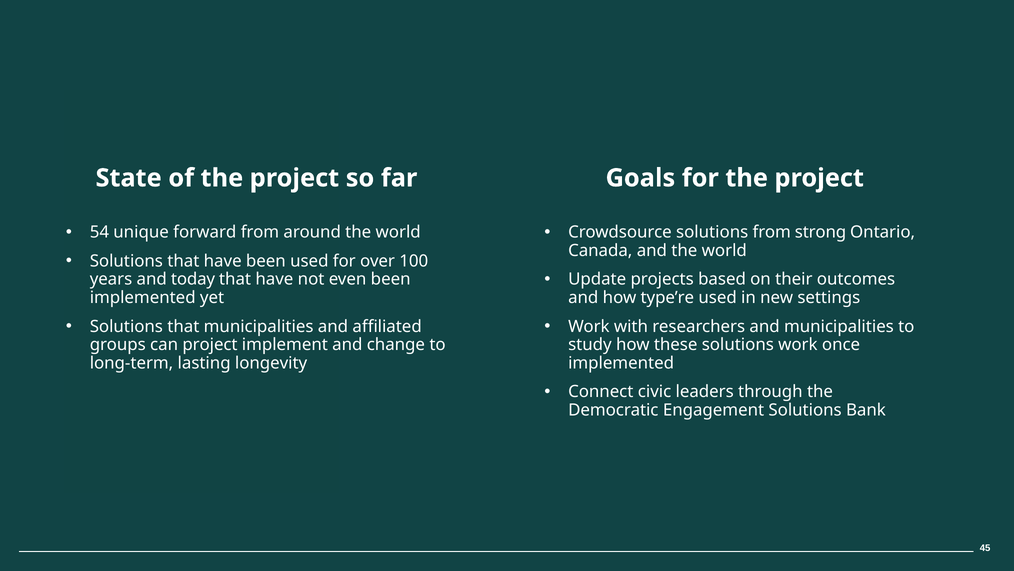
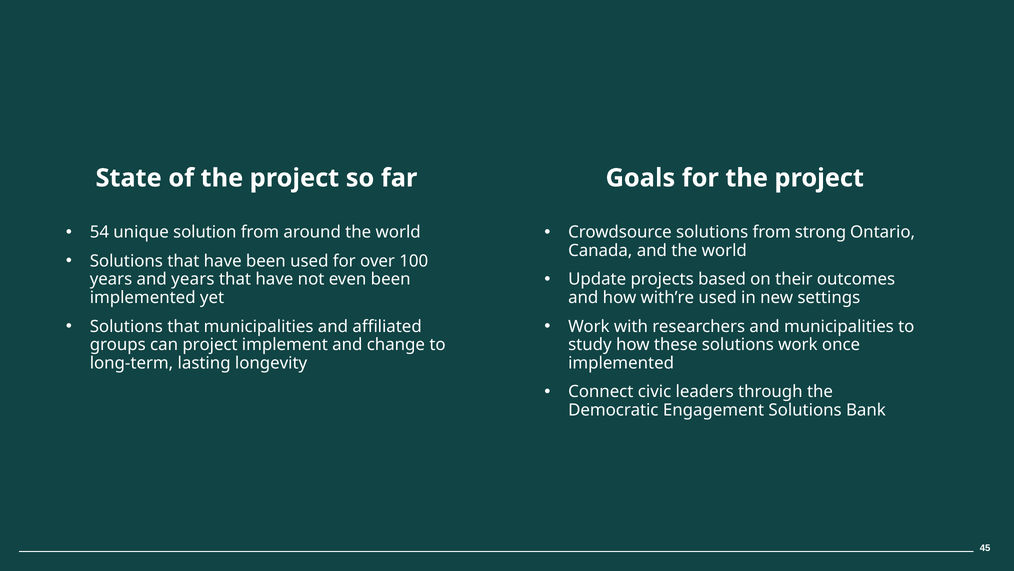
forward: forward -> solution
and today: today -> years
type’re: type’re -> with’re
